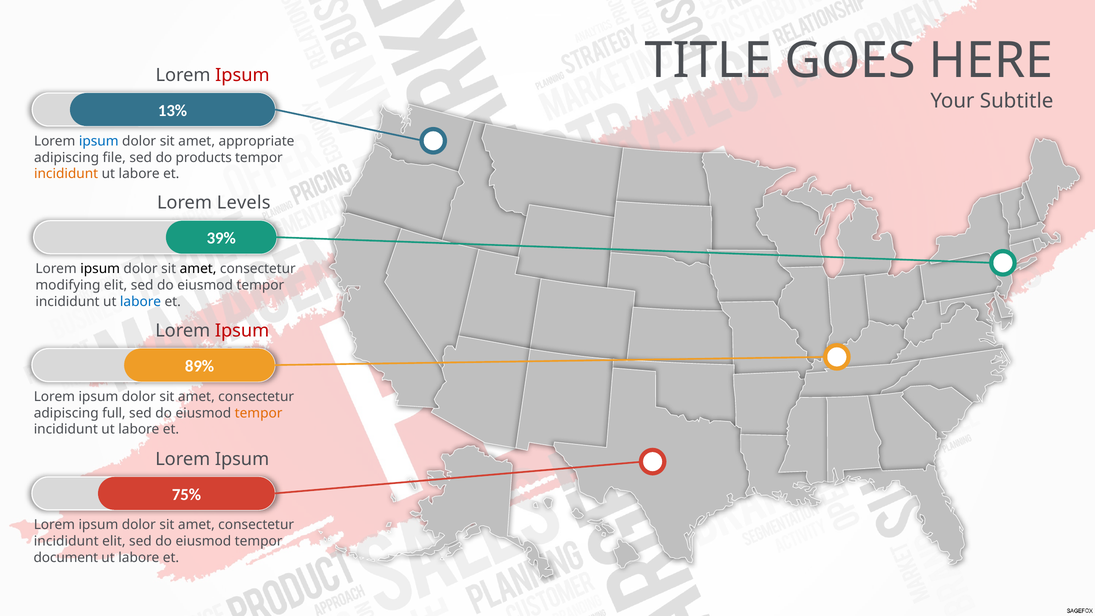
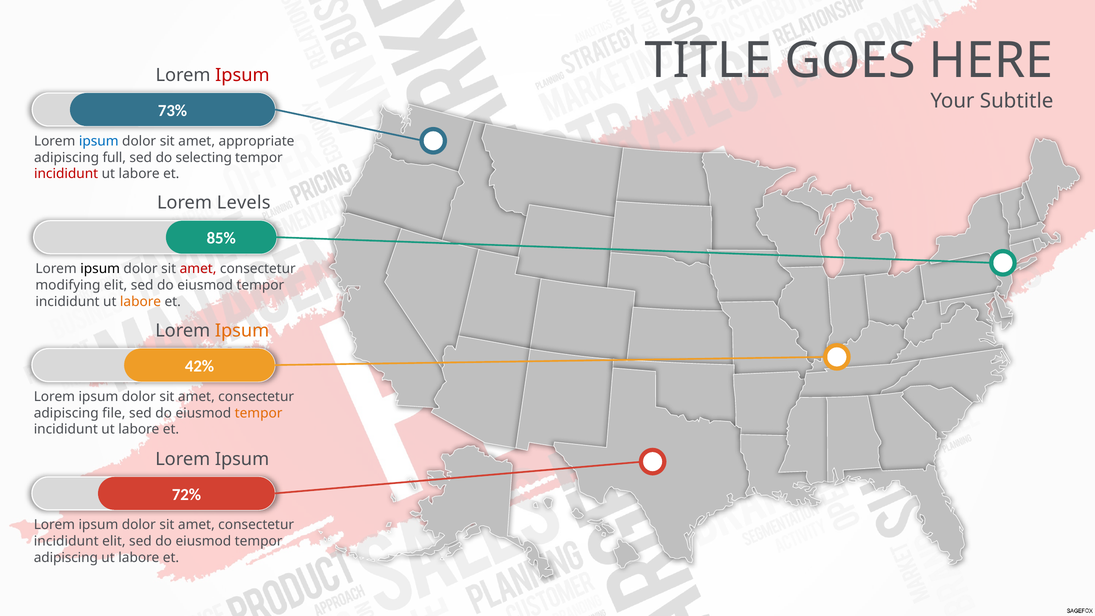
13%: 13% -> 73%
file: file -> full
products: products -> selecting
incididunt at (66, 174) colour: orange -> red
39%: 39% -> 85%
amet at (198, 269) colour: black -> red
labore at (141, 302) colour: blue -> orange
Ipsum at (242, 331) colour: red -> orange
89%: 89% -> 42%
full: full -> file
75%: 75% -> 72%
document at (66, 558): document -> adipiscing
